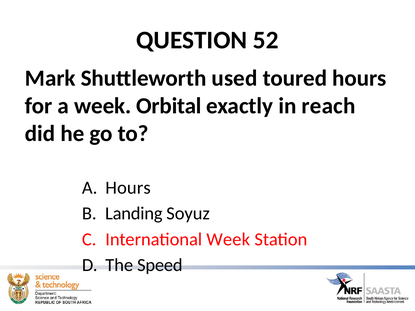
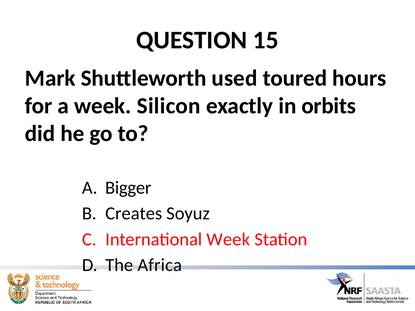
52: 52 -> 15
Orbital: Orbital -> Silicon
reach: reach -> orbits
A Hours: Hours -> Bigger
Landing: Landing -> Creates
Speed: Speed -> Africa
